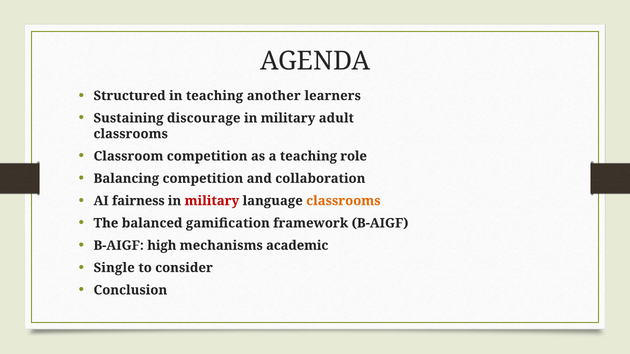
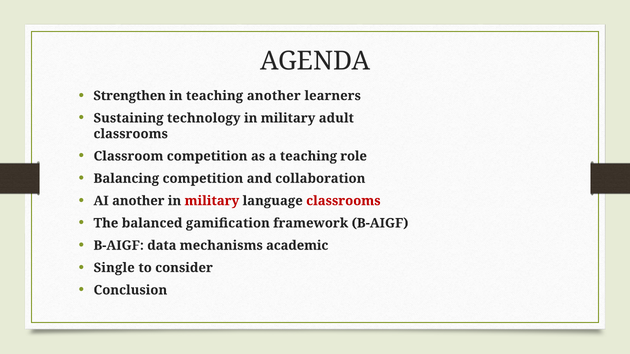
Structured: Structured -> Strengthen
discourage: discourage -> technology
AI fairness: fairness -> another
classrooms at (343, 201) colour: orange -> red
high: high -> data
